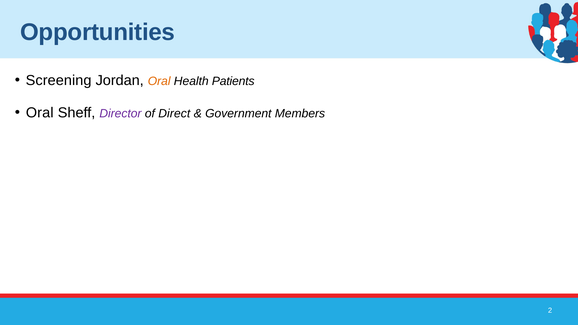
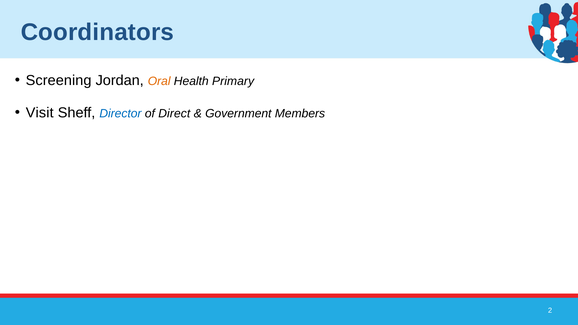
Opportunities: Opportunities -> Coordinators
Patients: Patients -> Primary
Oral at (40, 113): Oral -> Visit
Director colour: purple -> blue
